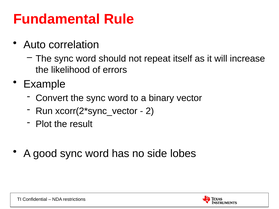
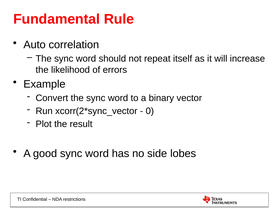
2: 2 -> 0
